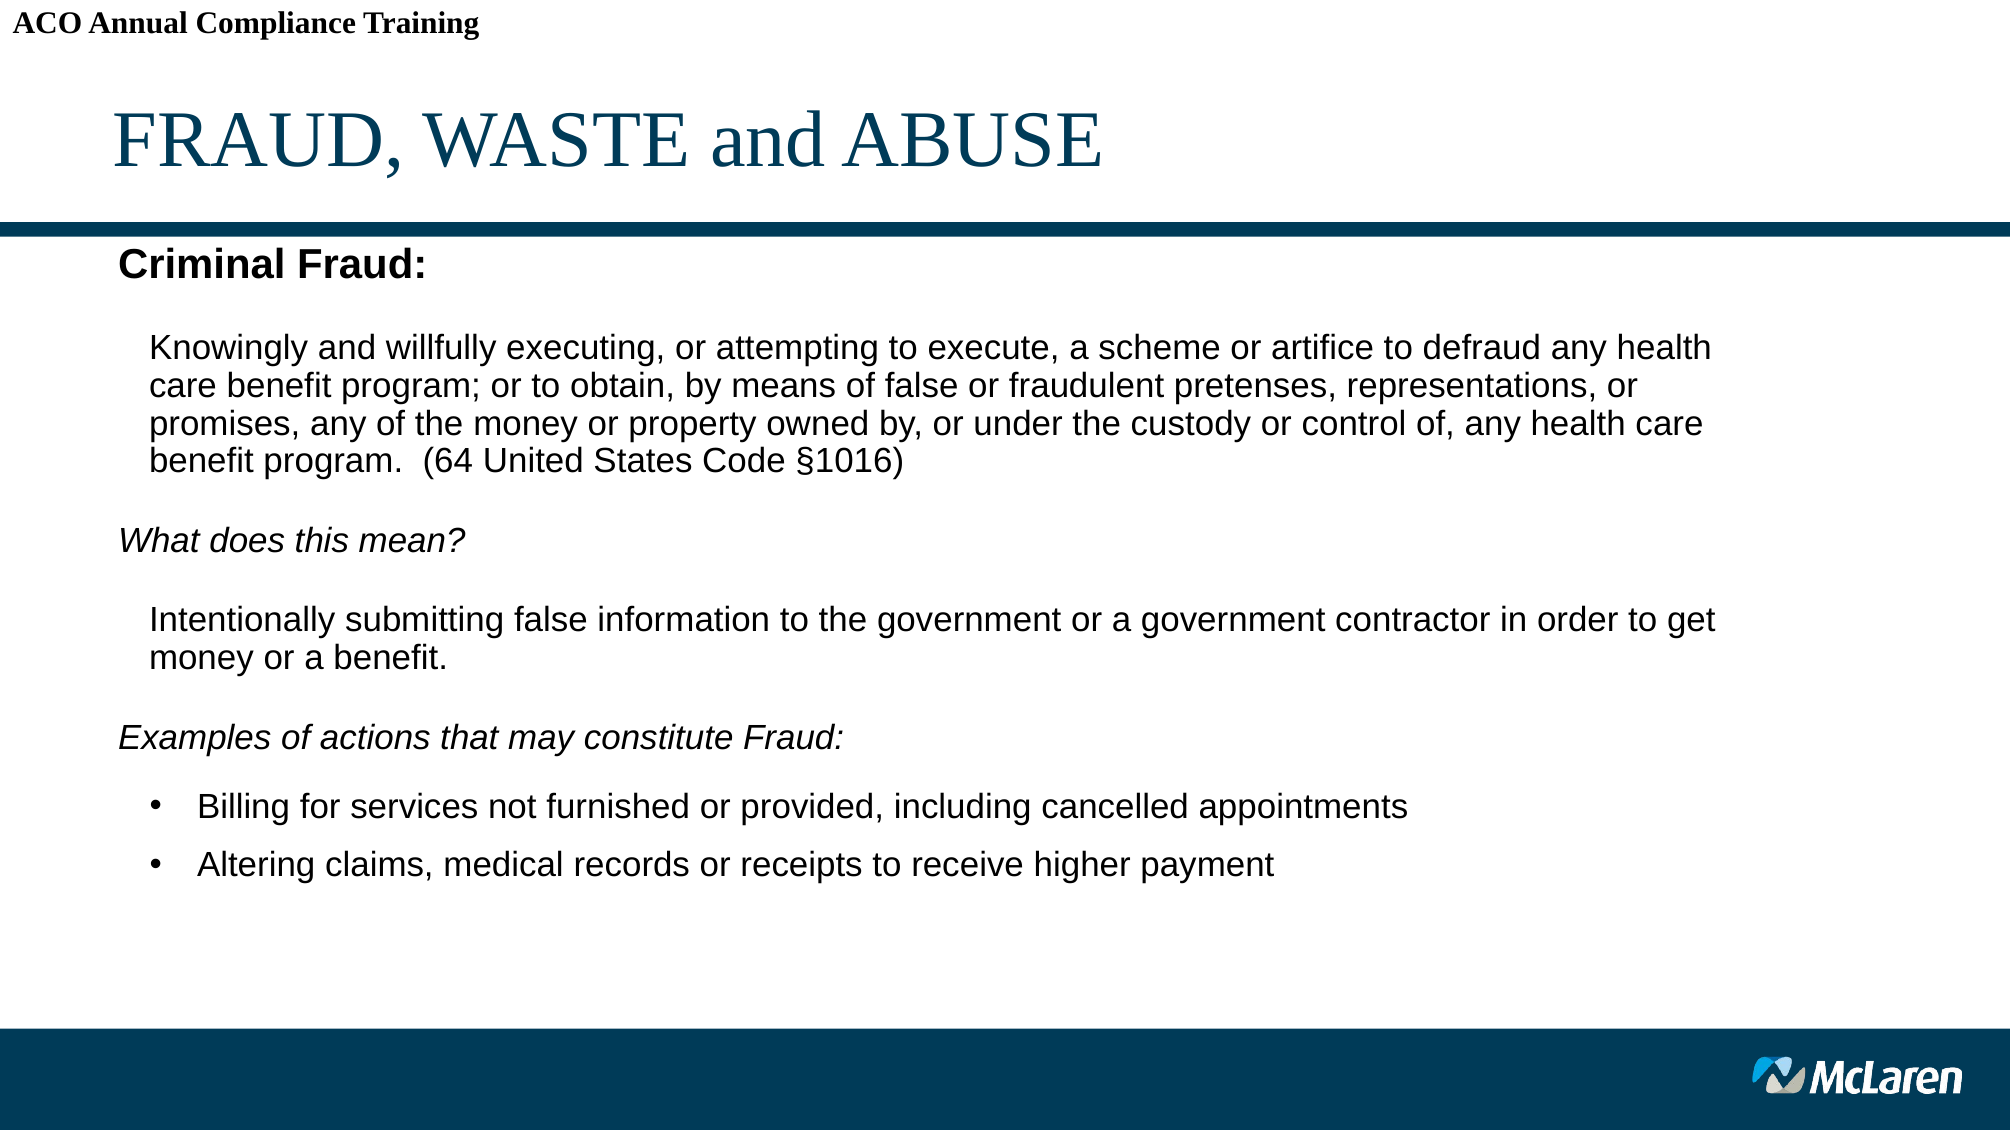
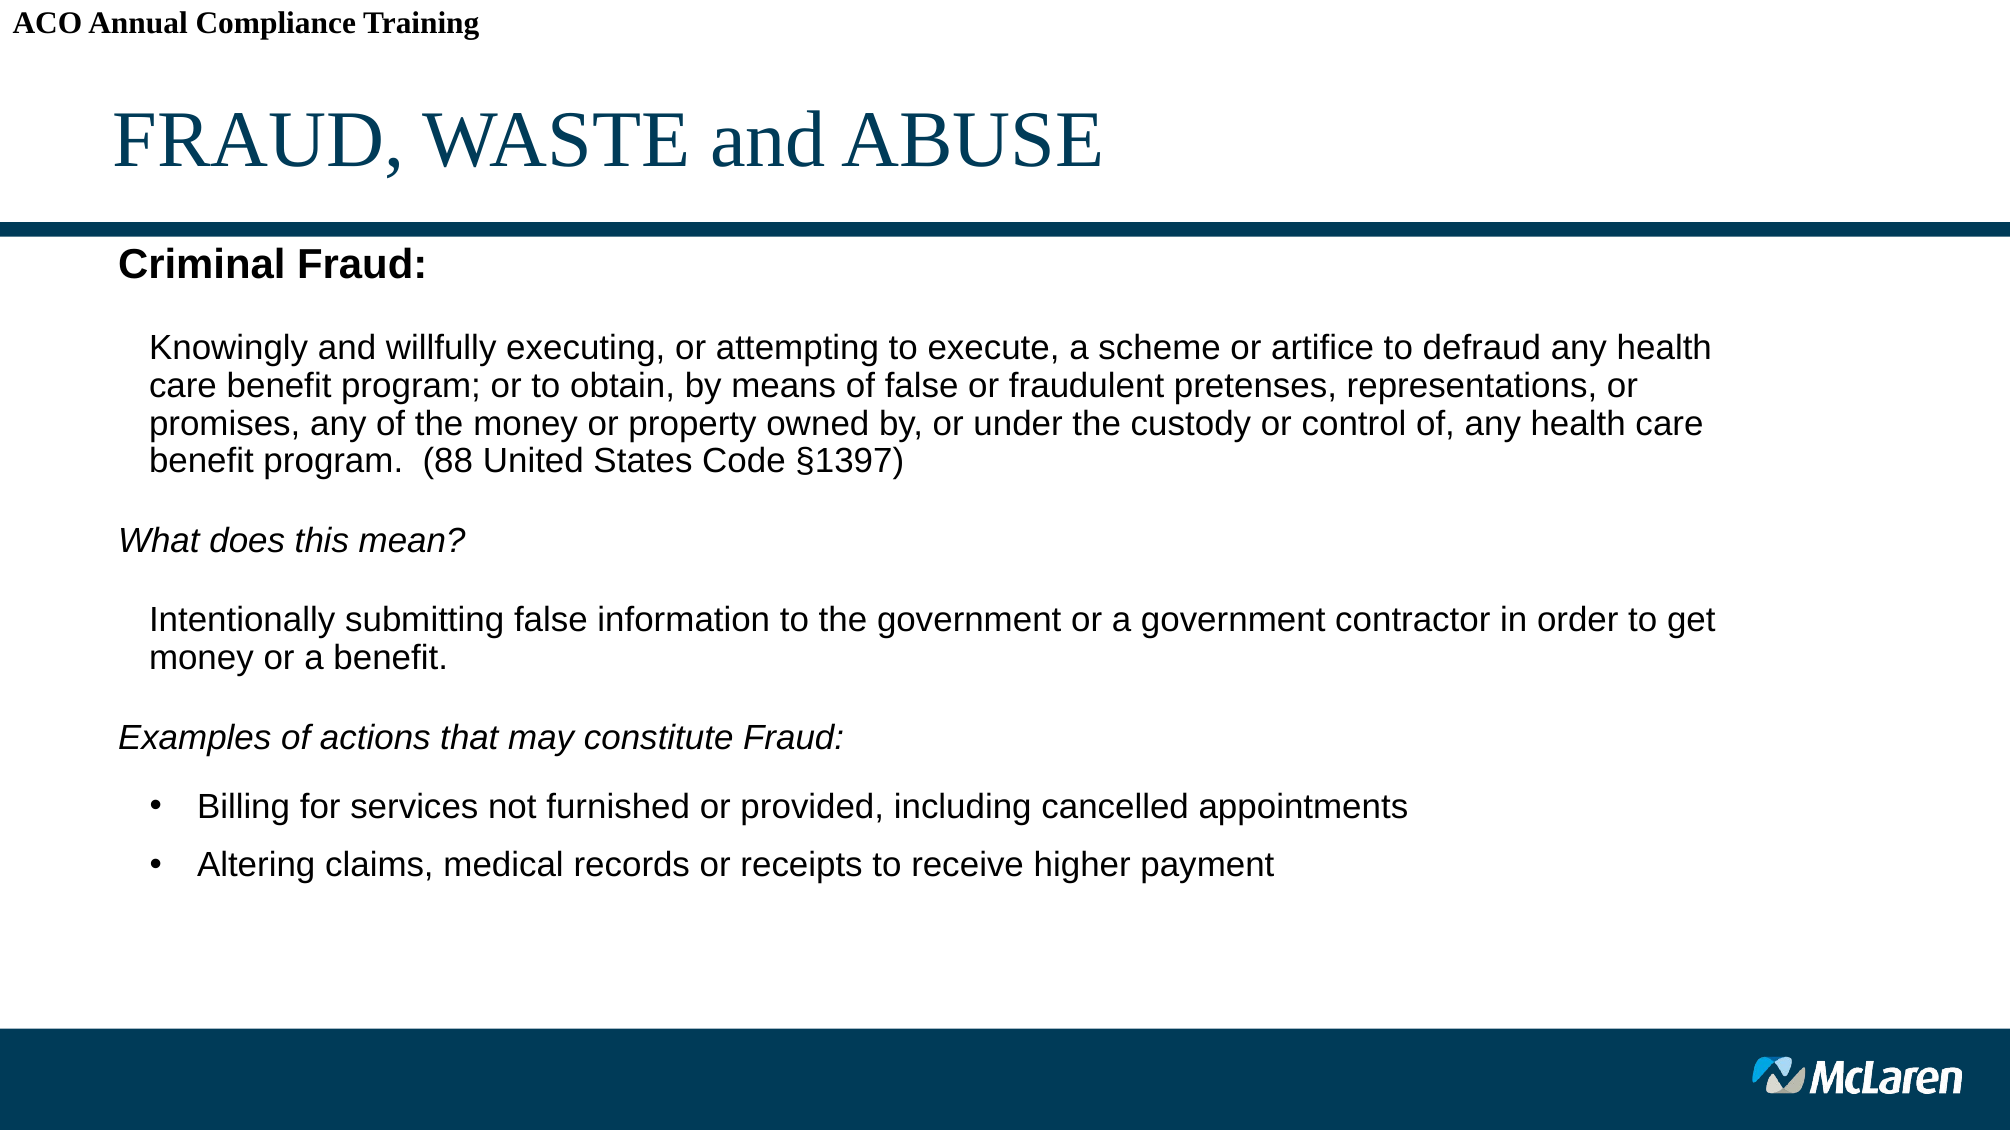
64: 64 -> 88
§1016: §1016 -> §1397
